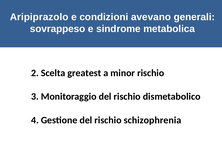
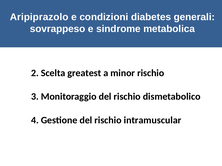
avevano: avevano -> diabetes
schizophrenia: schizophrenia -> intramuscular
